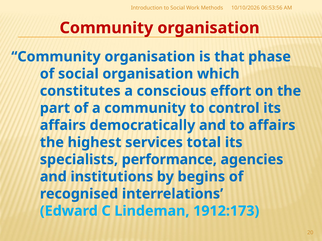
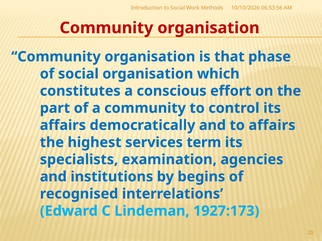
total: total -> term
performance: performance -> examination
1912:173: 1912:173 -> 1927:173
